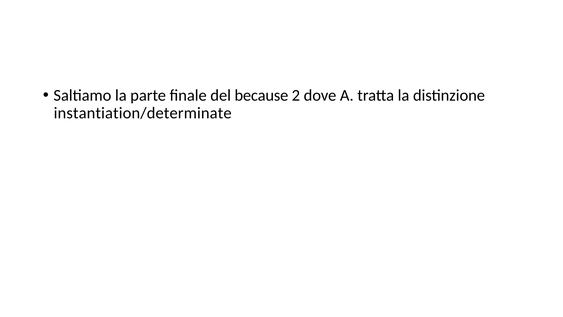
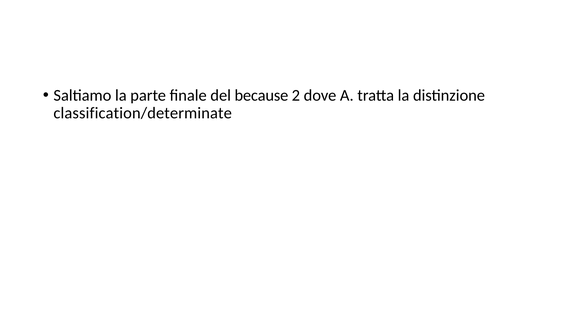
instantiation/determinate: instantiation/determinate -> classification/determinate
